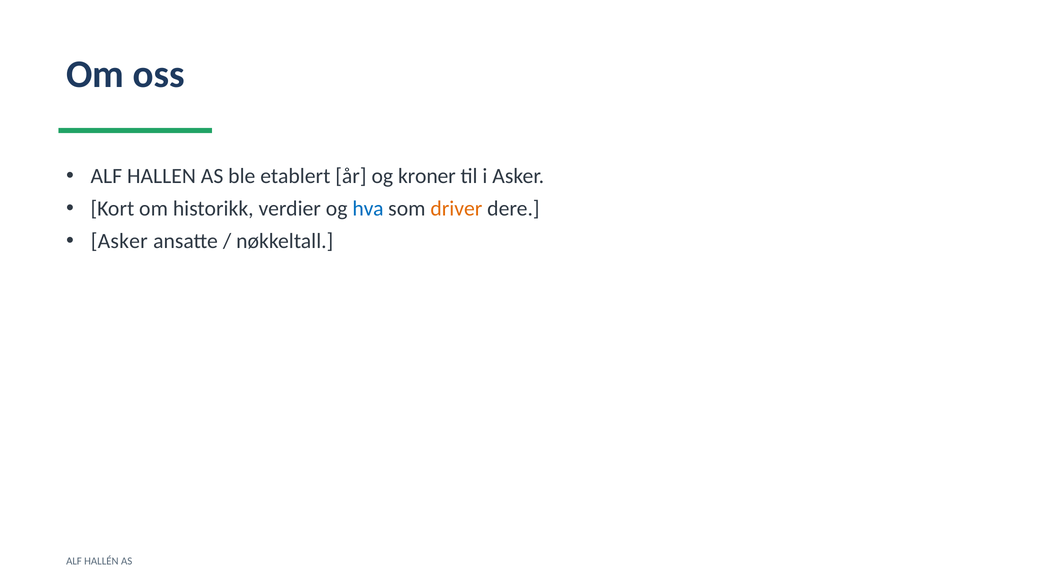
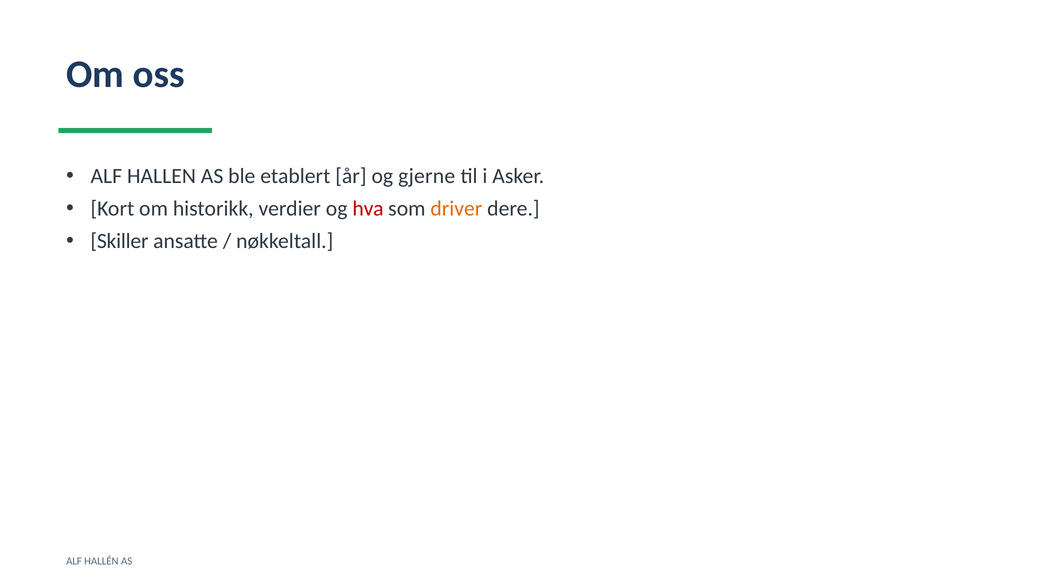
kroner: kroner -> gjerne
hva colour: blue -> red
Asker at (119, 241): Asker -> Skiller
